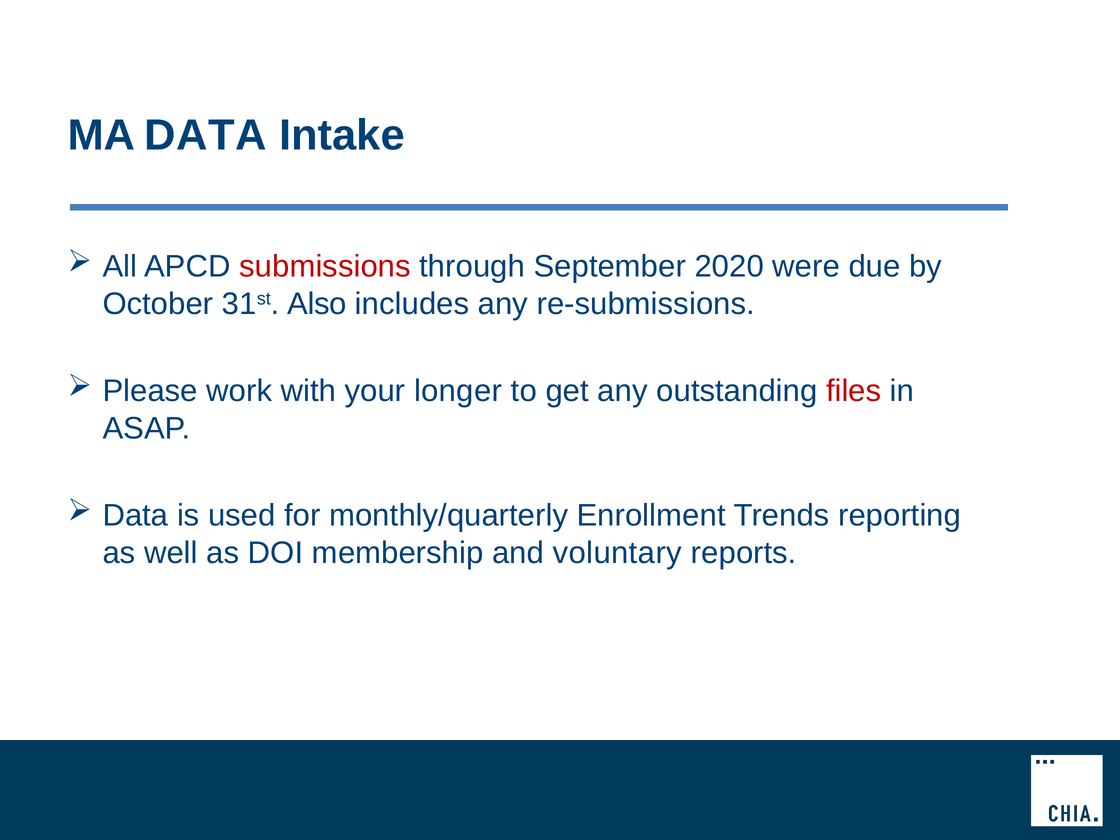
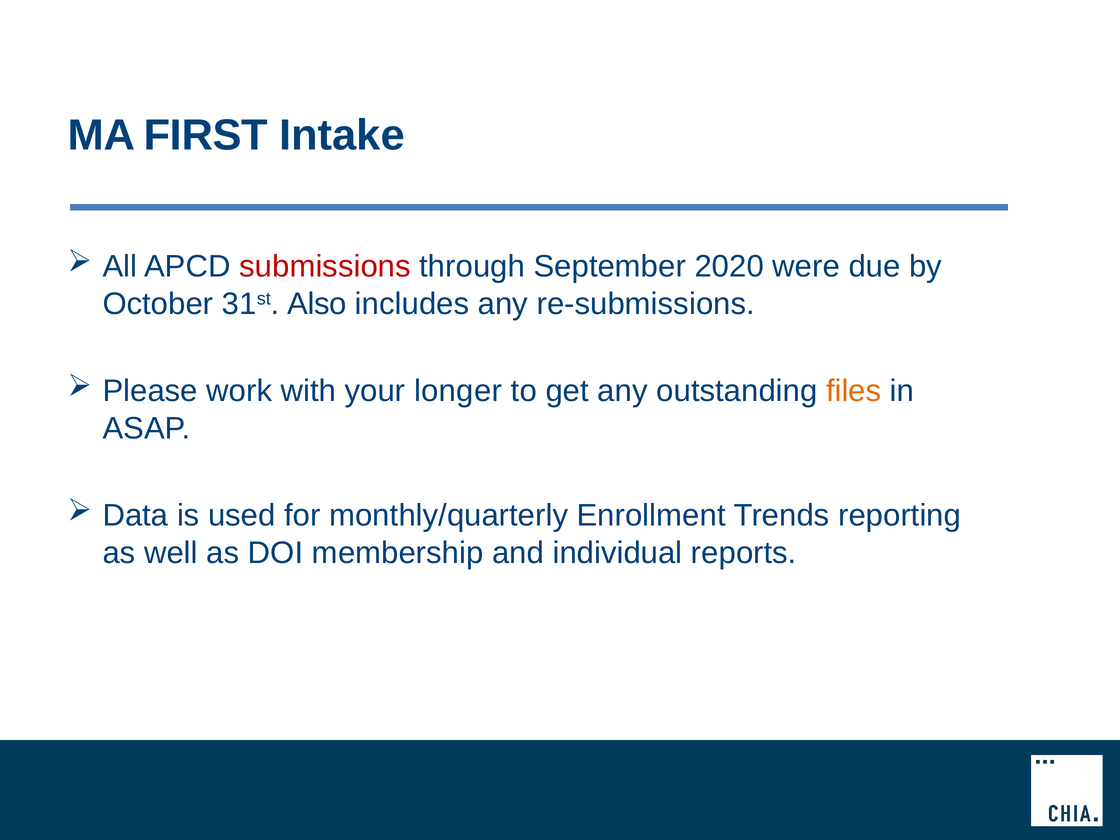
MA DATA: DATA -> FIRST
files colour: red -> orange
voluntary: voluntary -> individual
